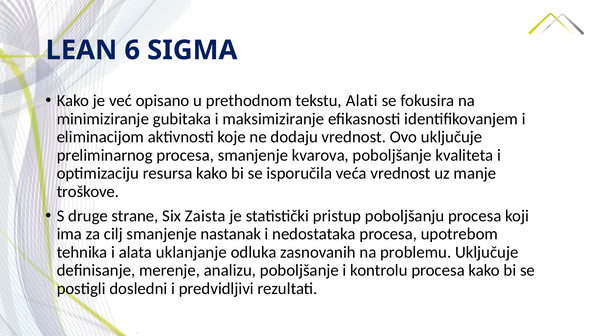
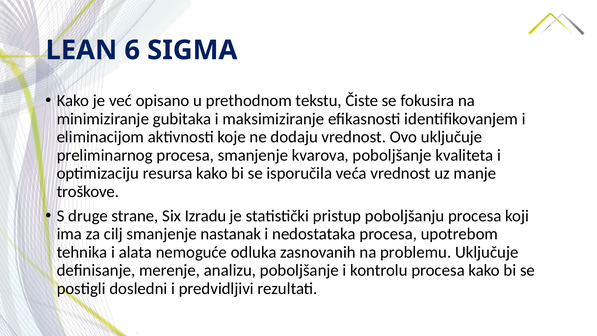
Alati: Alati -> Čiste
Zaista: Zaista -> Izradu
uklanjanje: uklanjanje -> nemoguće
